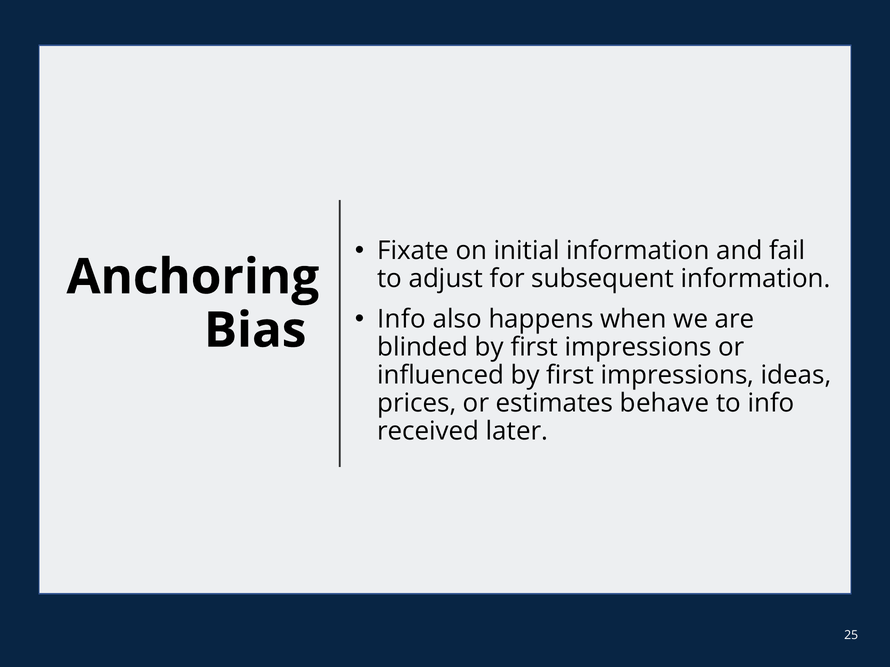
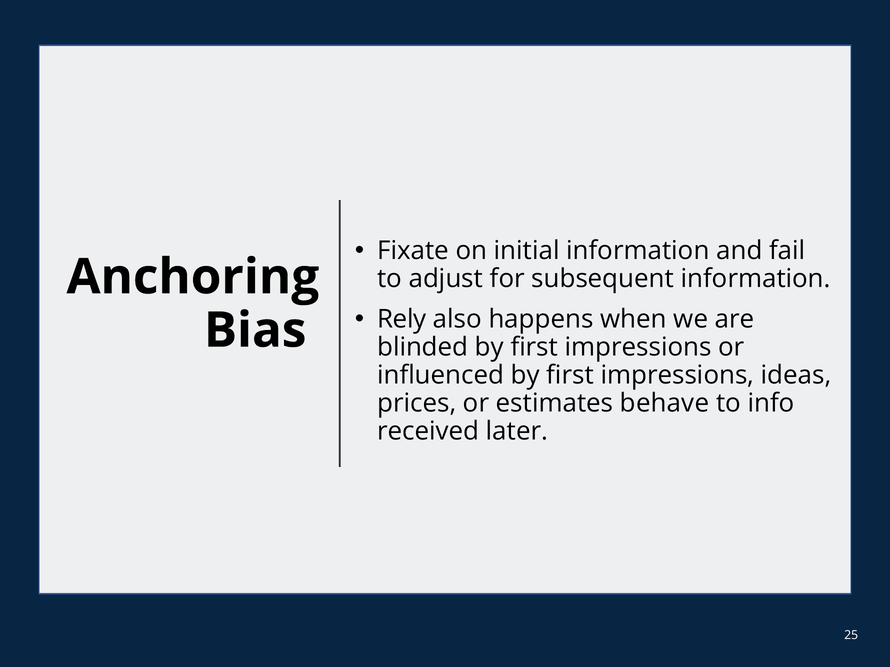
Info at (402, 320): Info -> Rely
